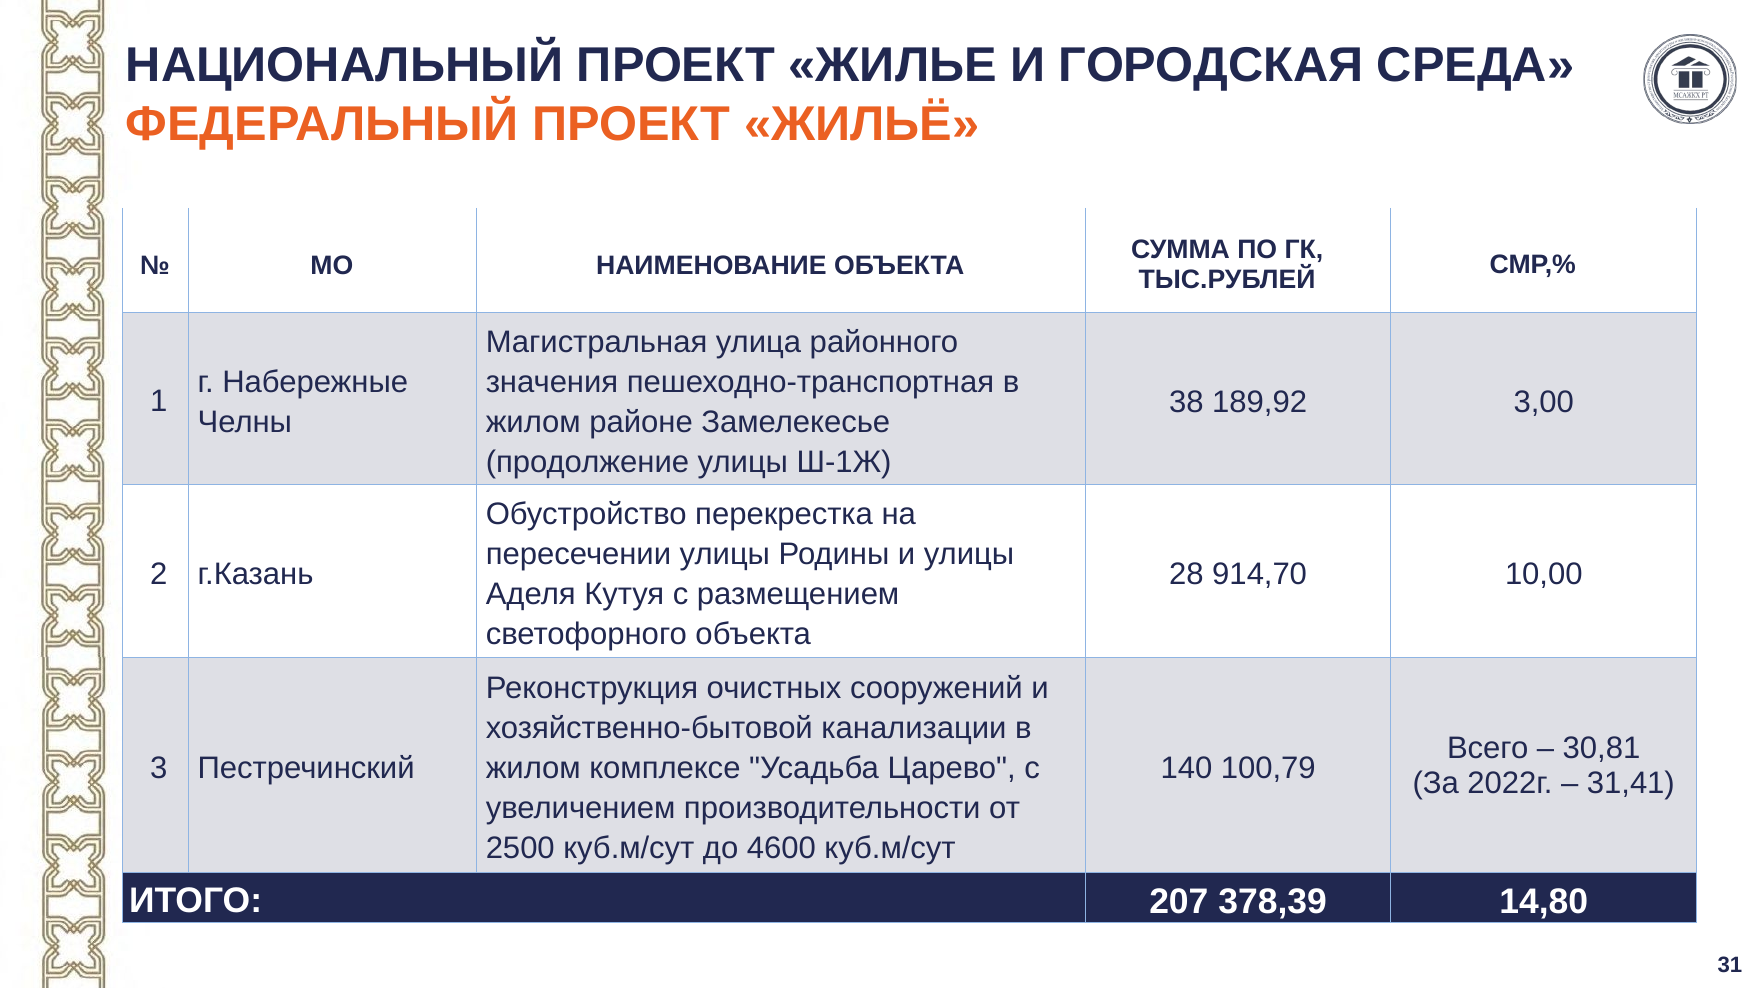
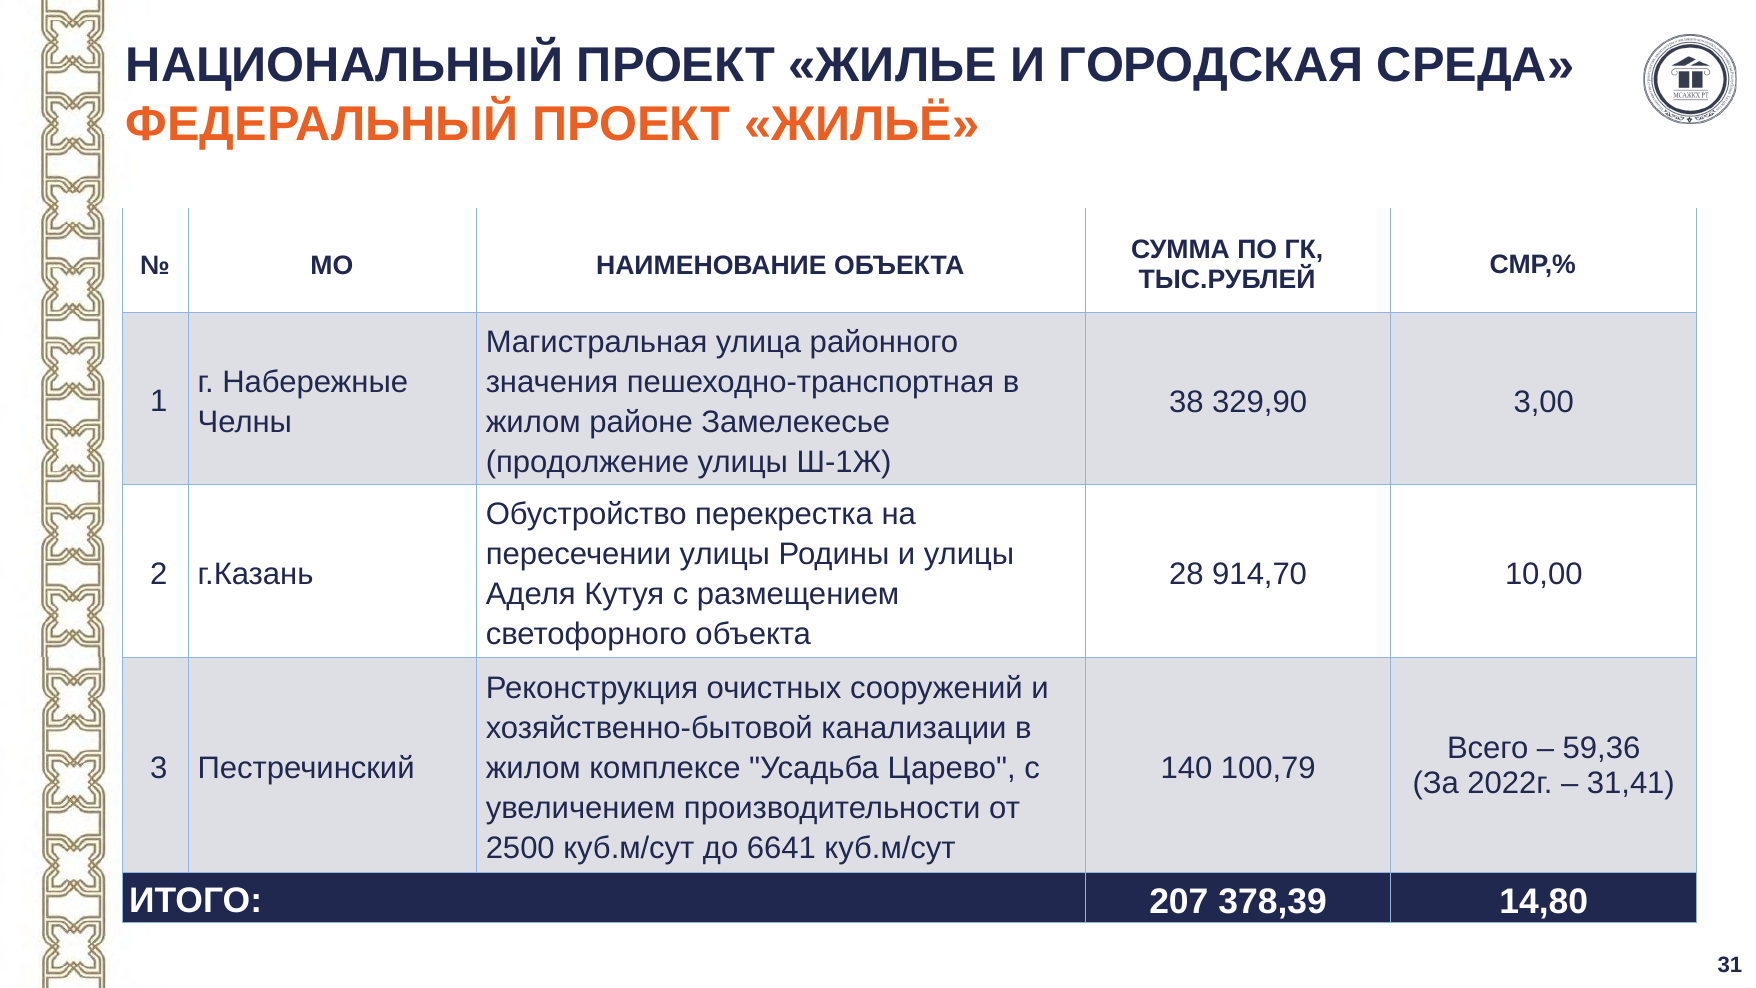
189,92: 189,92 -> 329,90
30,81: 30,81 -> 59,36
4600: 4600 -> 6641
